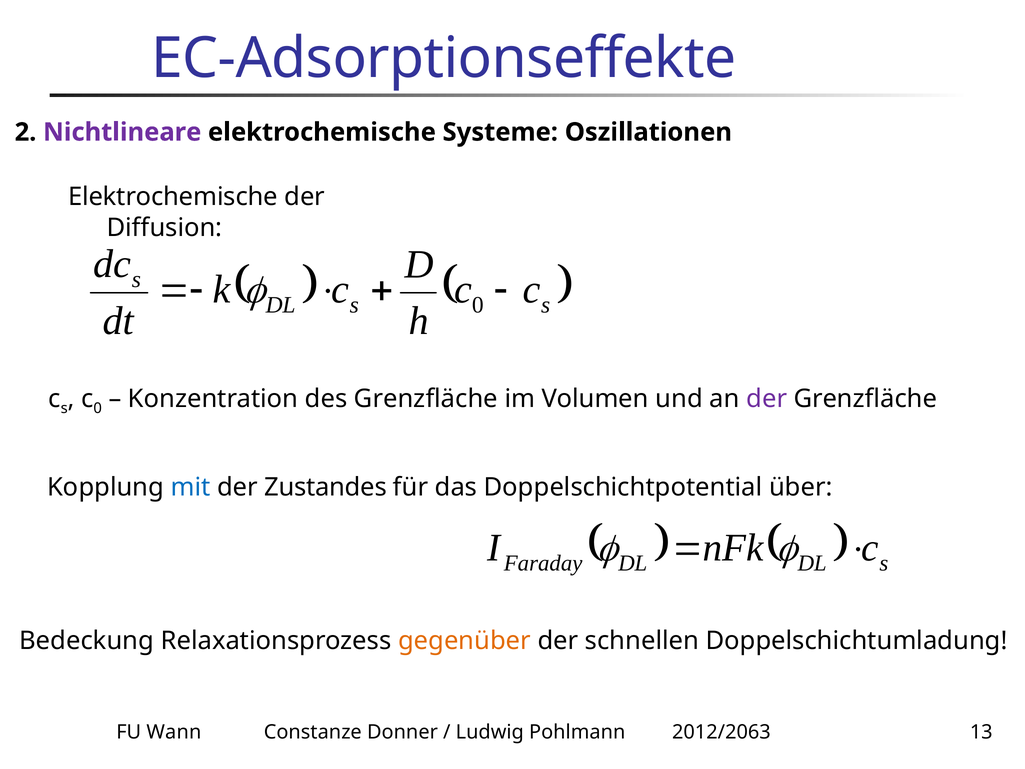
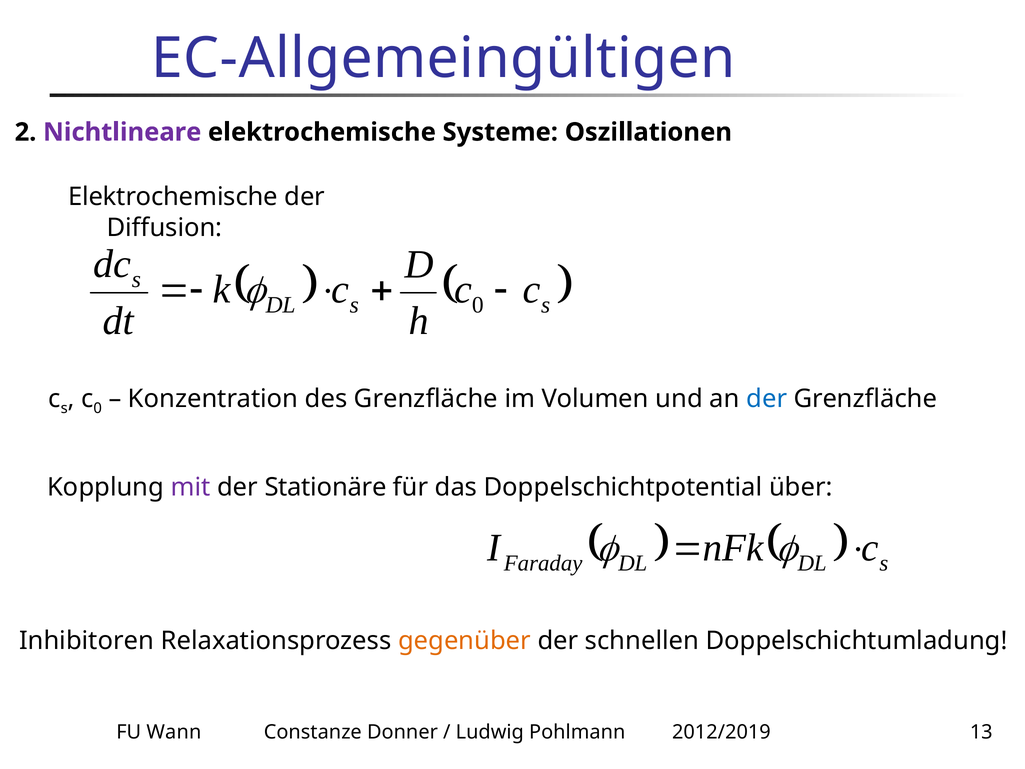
EC-Adsorptionseffekte: EC-Adsorptionseffekte -> EC-Allgemeingültigen
der at (767, 398) colour: purple -> blue
mit colour: blue -> purple
Zustandes: Zustandes -> Stationäre
Bedeckung: Bedeckung -> Inhibitoren
2012/2063: 2012/2063 -> 2012/2019
